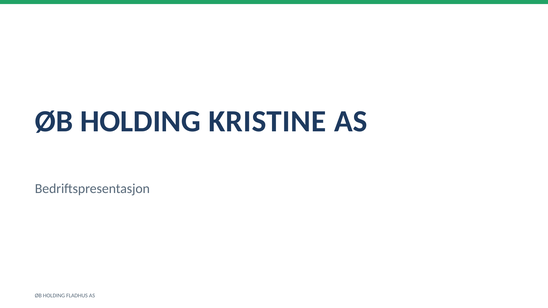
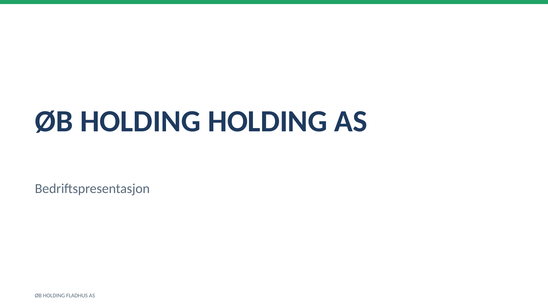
HOLDING KRISTINE: KRISTINE -> HOLDING
